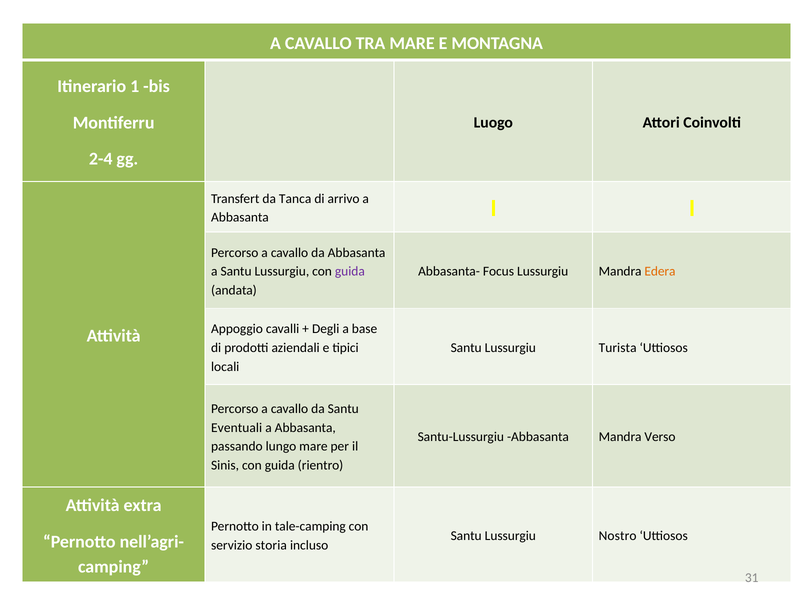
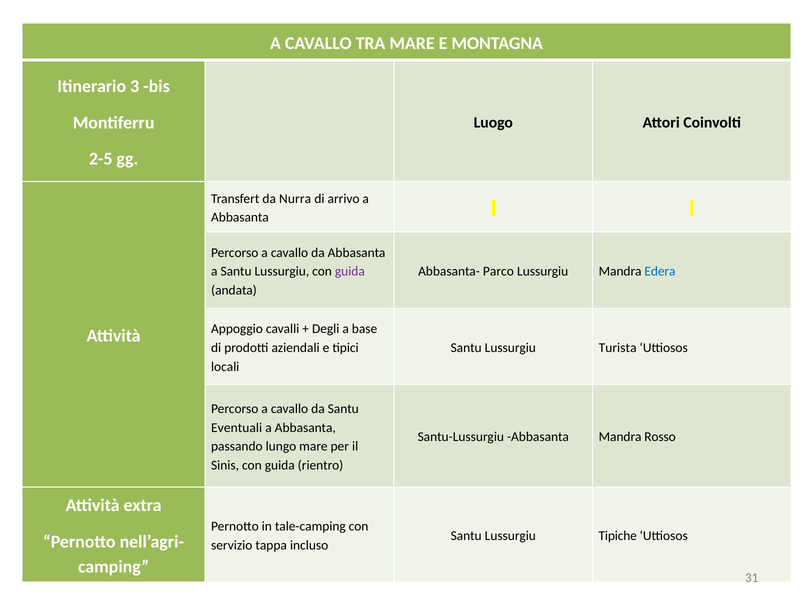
1: 1 -> 3
2-4: 2-4 -> 2-5
Tanca: Tanca -> Nurra
Focus: Focus -> Parco
Edera colour: orange -> blue
Verso: Verso -> Rosso
Nostro: Nostro -> Tipiche
storia: storia -> tappa
